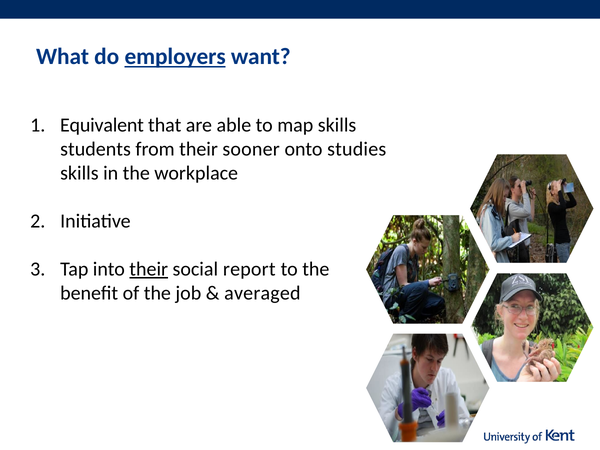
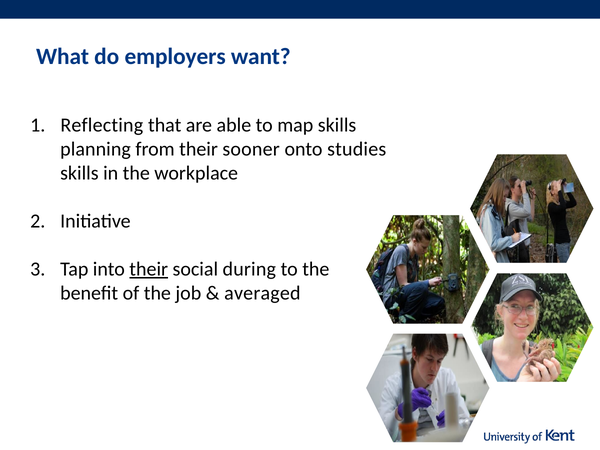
employers underline: present -> none
Equivalent: Equivalent -> Reflecting
students: students -> planning
report: report -> during
